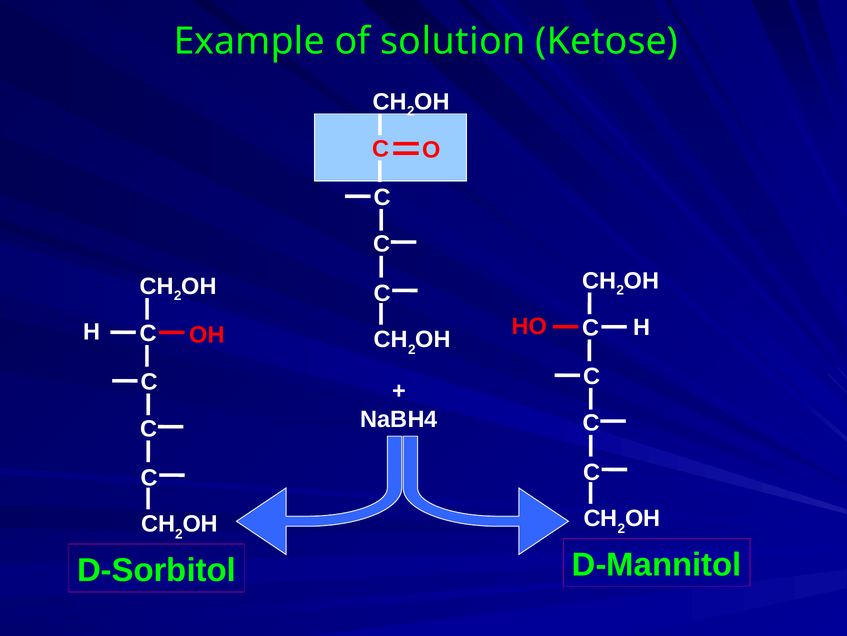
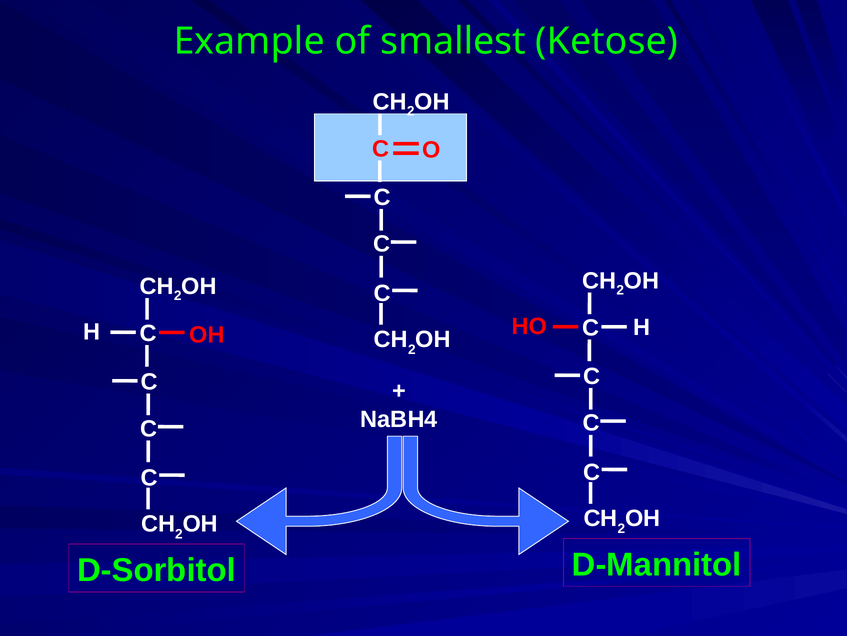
solution: solution -> smallest
